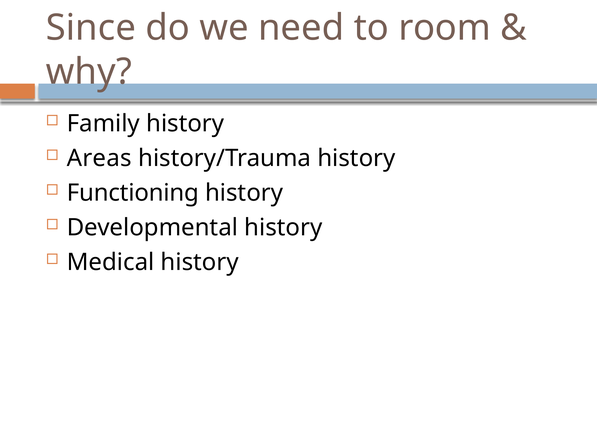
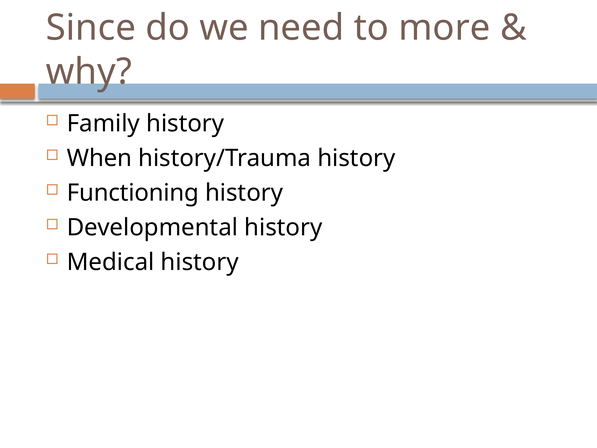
room: room -> more
Areas: Areas -> When
